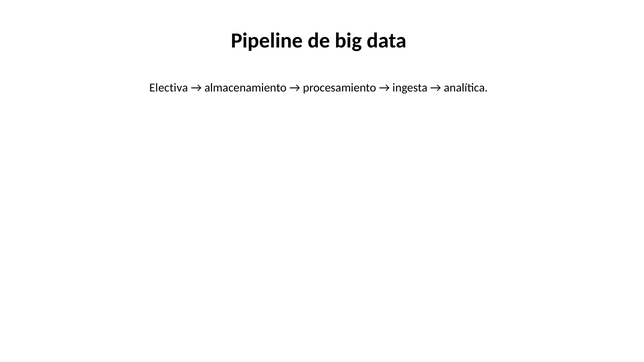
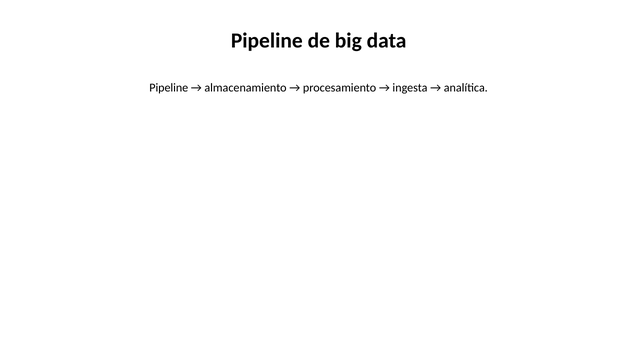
Electiva at (169, 88): Electiva -> Pipeline
